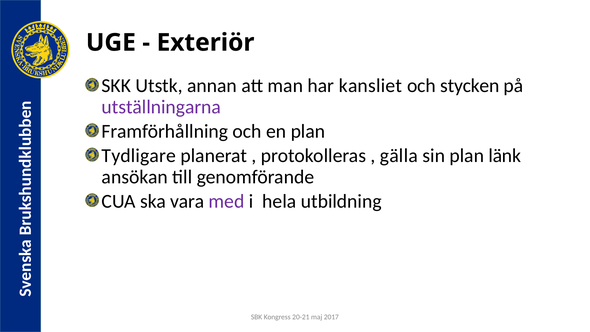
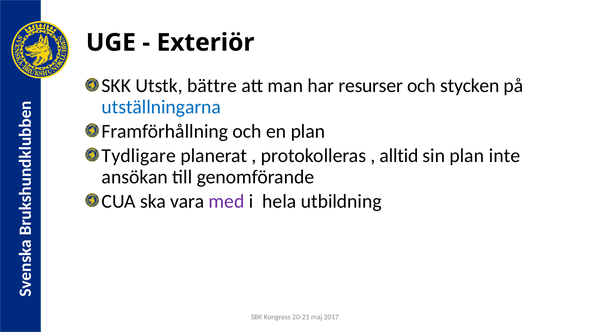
annan: annan -> bättre
kansliet: kansliet -> resurser
utställningarna colour: purple -> blue
gälla: gälla -> alltid
länk: länk -> inte
